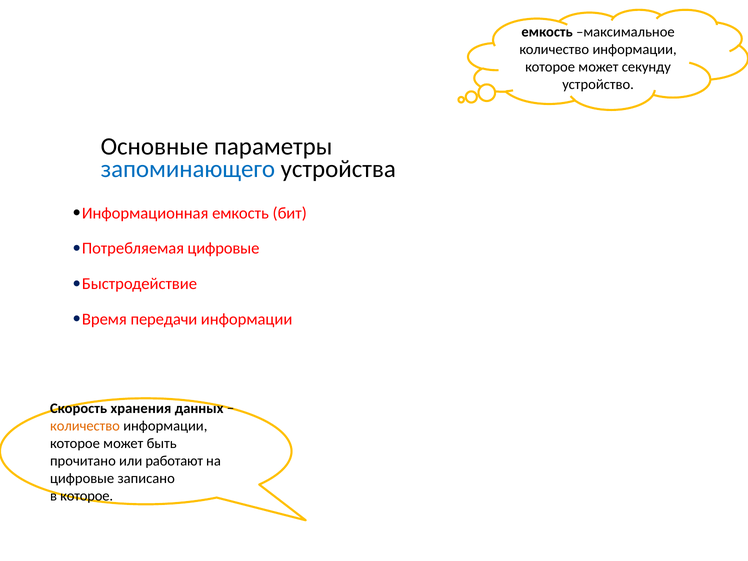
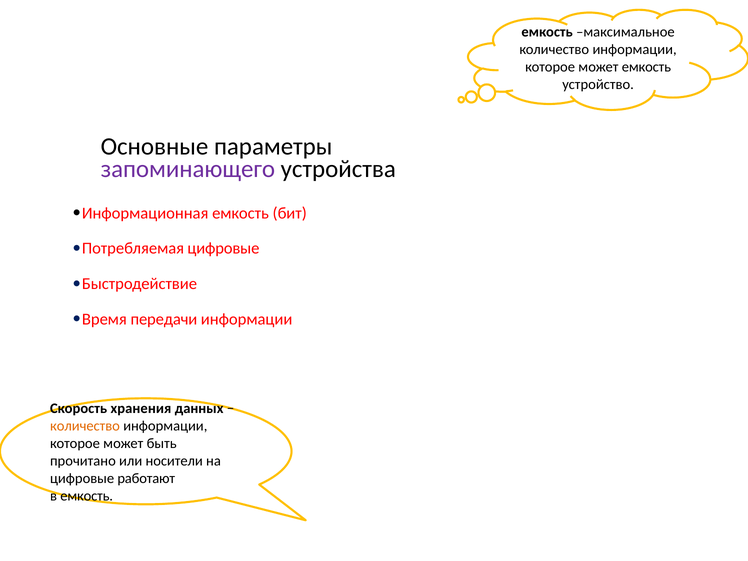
может секунду: секунду -> емкость
запоминающего colour: blue -> purple
работают: работают -> носители
записано: записано -> работают
в которое: которое -> емкость
